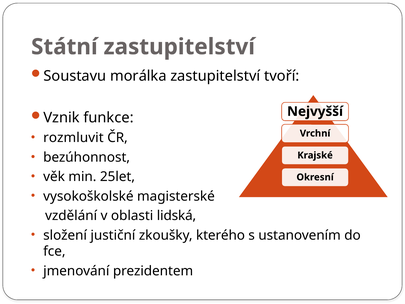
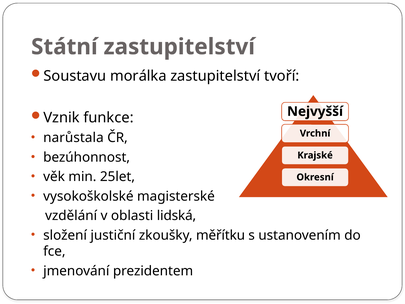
rozmluvit: rozmluvit -> narůstala
kterého: kterého -> měřítku
